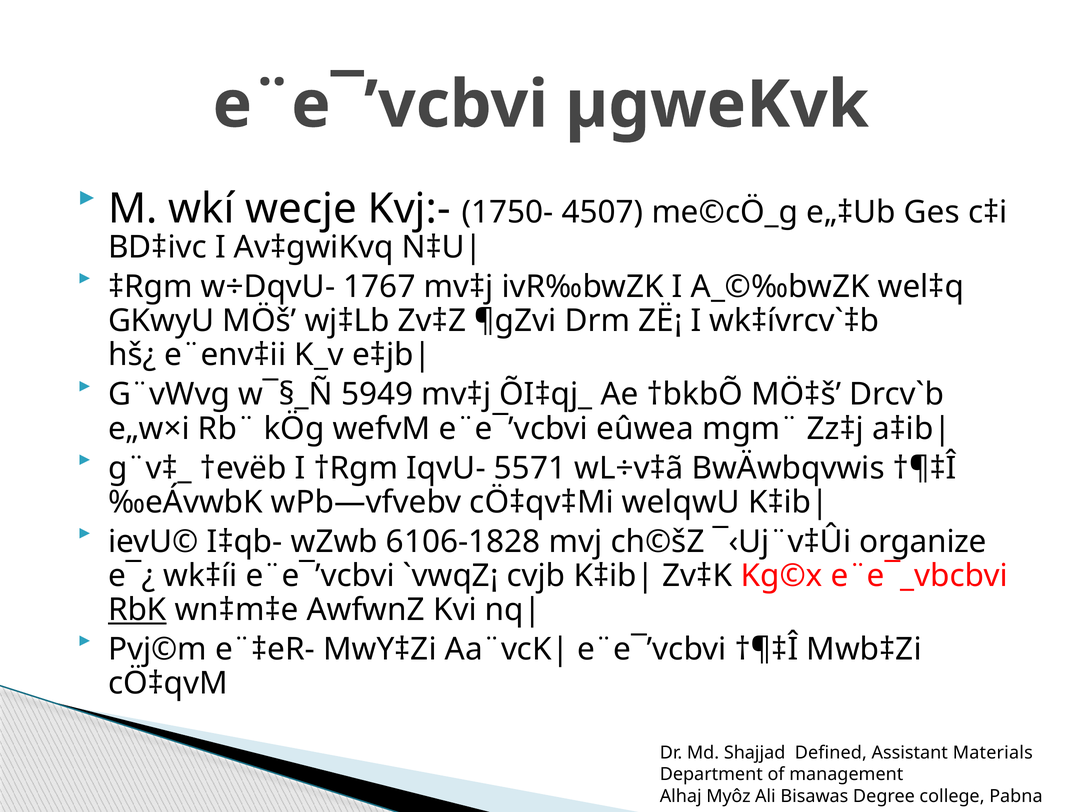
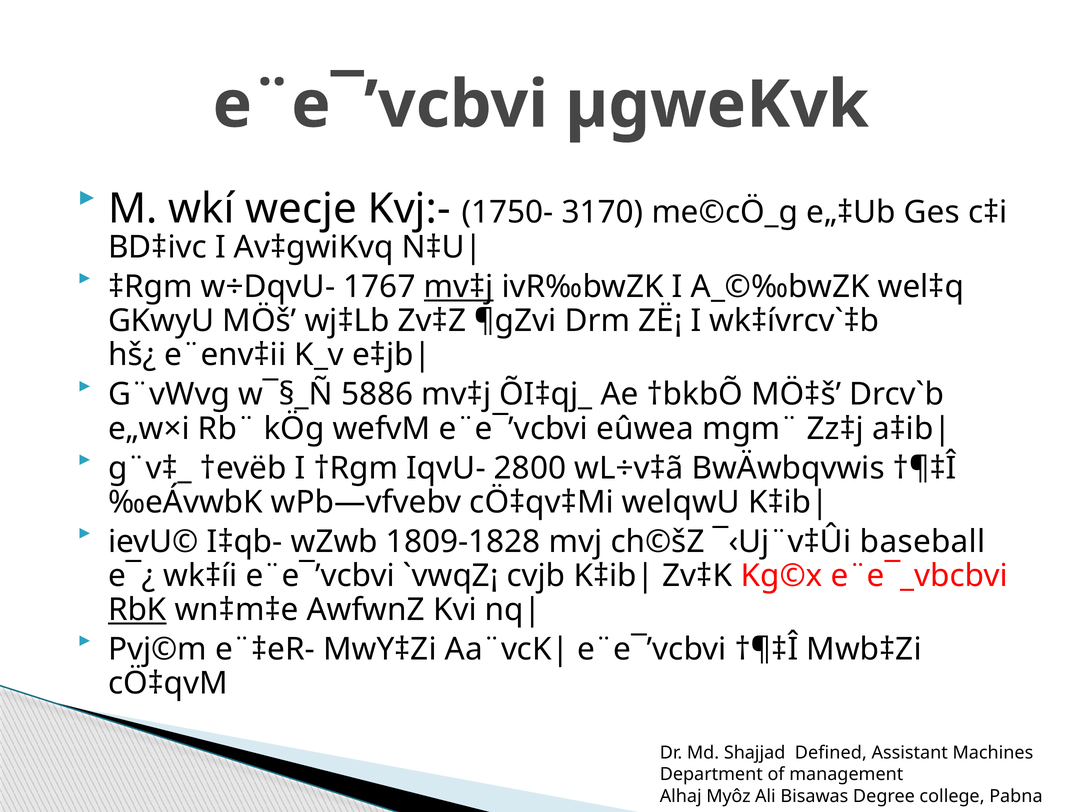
4507: 4507 -> 3170
mv‡j at (459, 287) underline: none -> present
5949: 5949 -> 5886
5571: 5571 -> 2800
6106-1828: 6106-1828 -> 1809-1828
organize: organize -> baseball
Materials: Materials -> Machines
